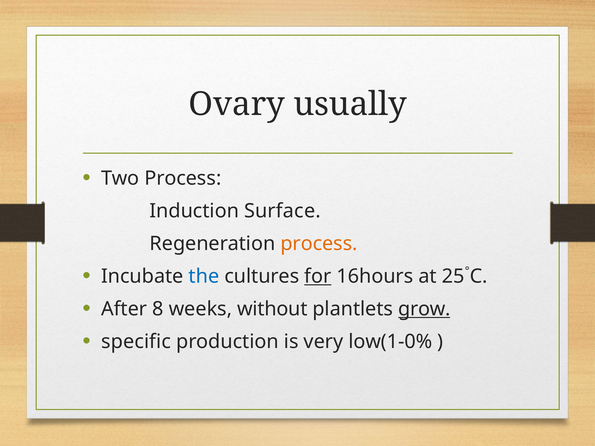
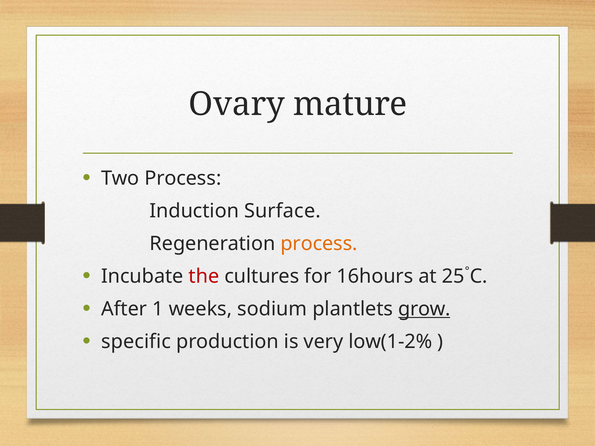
usually: usually -> mature
the colour: blue -> red
for underline: present -> none
8: 8 -> 1
without: without -> sodium
low(1-0%: low(1-0% -> low(1-2%
